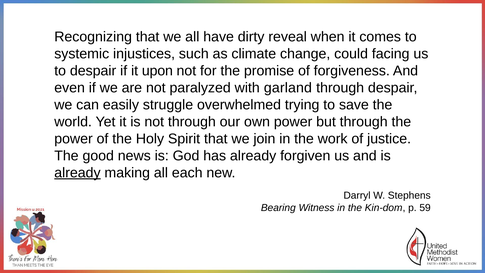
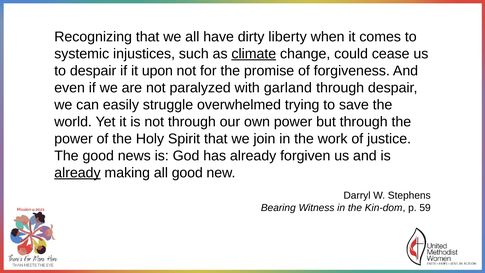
reveal: reveal -> liberty
climate underline: none -> present
facing: facing -> cease
all each: each -> good
